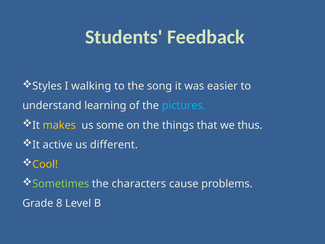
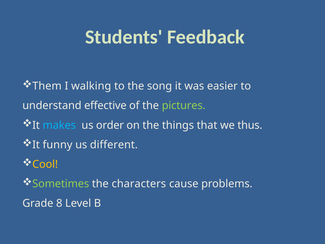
Styles: Styles -> Them
learning: learning -> effective
pictures colour: light blue -> light green
makes colour: yellow -> light blue
some: some -> order
active: active -> funny
